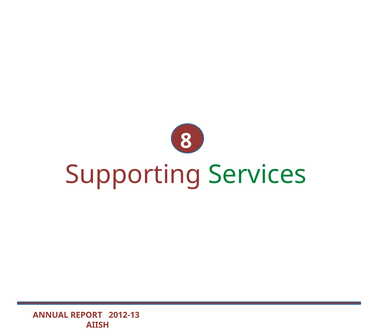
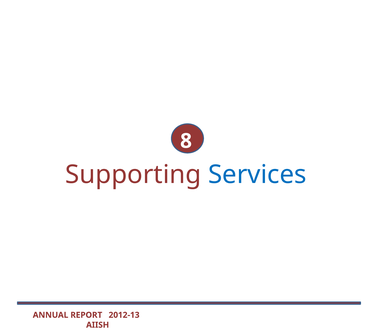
Services colour: green -> blue
